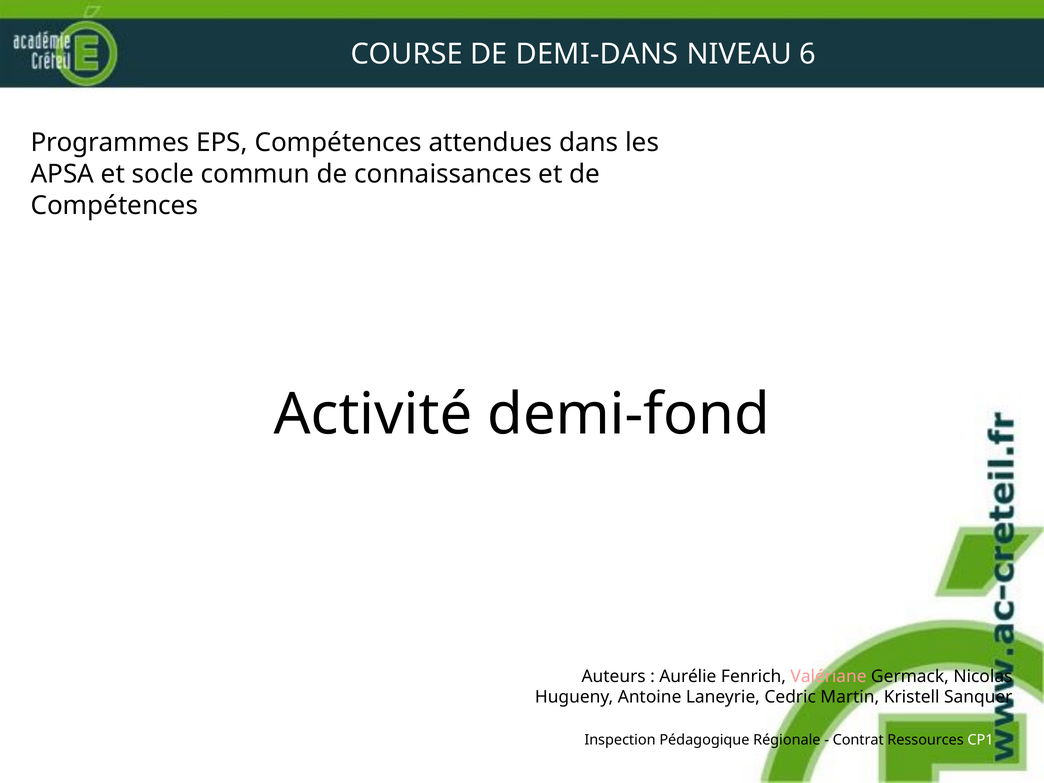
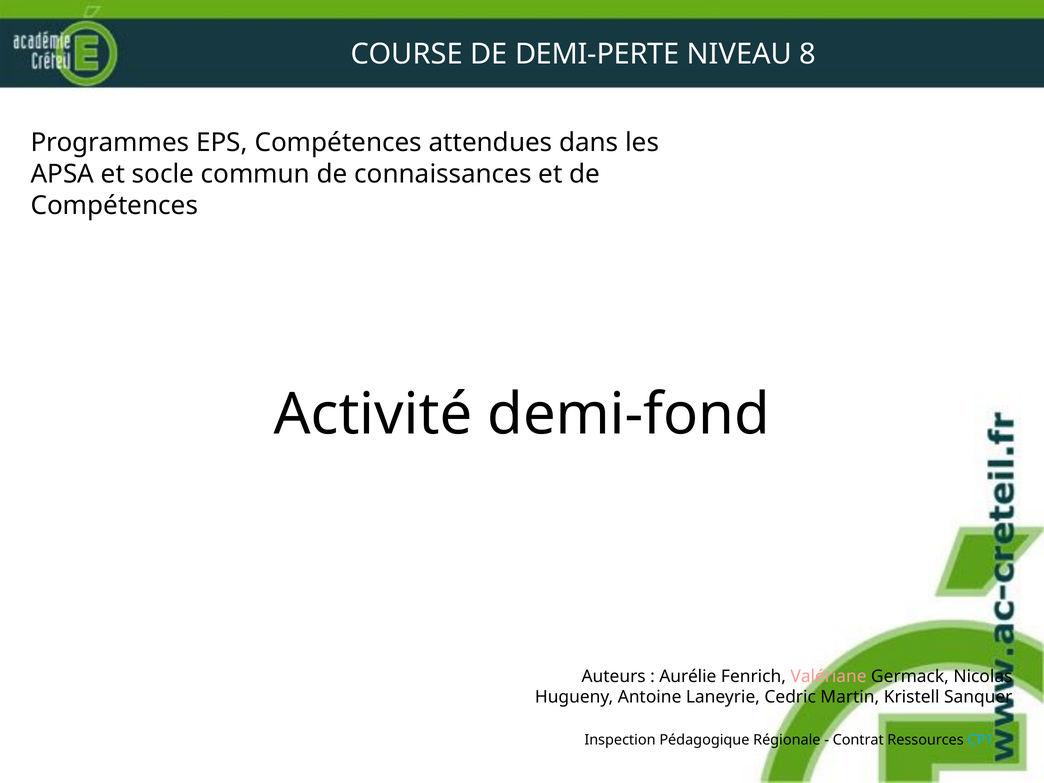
DEMI-DANS: DEMI-DANS -> DEMI-PERTE
6: 6 -> 8
CP1 colour: white -> light blue
